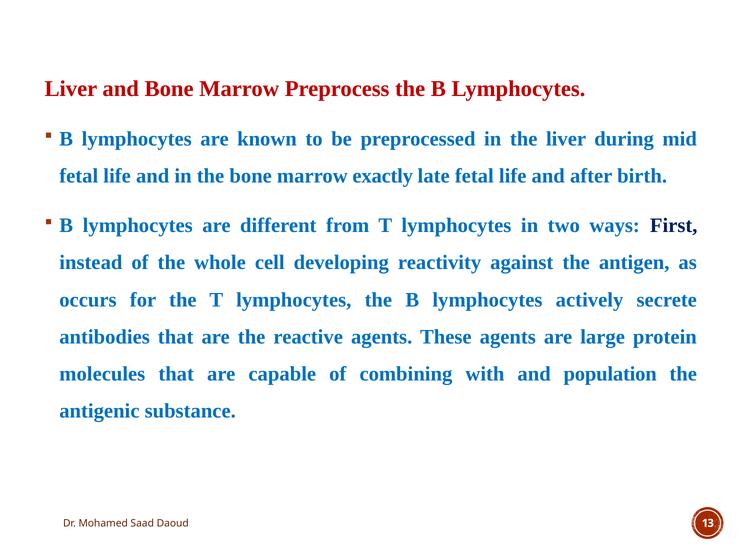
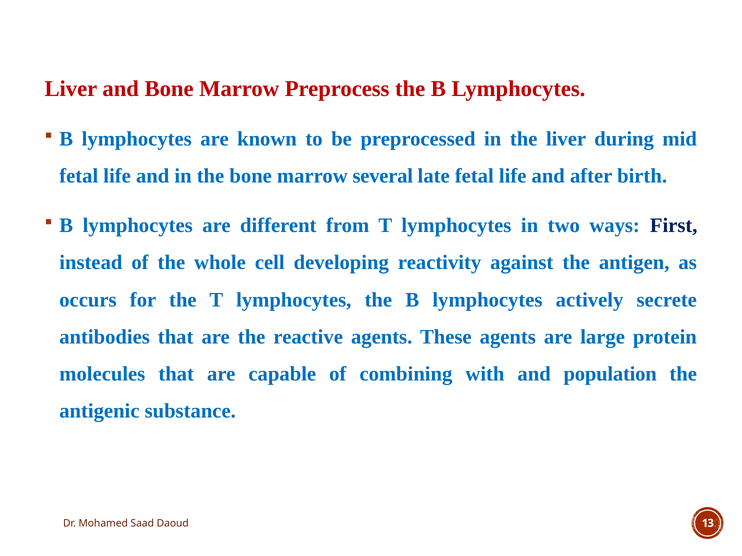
exactly: exactly -> several
